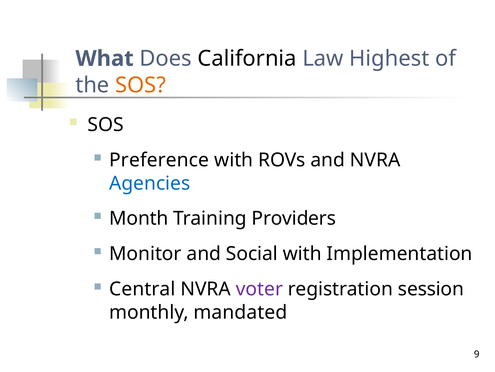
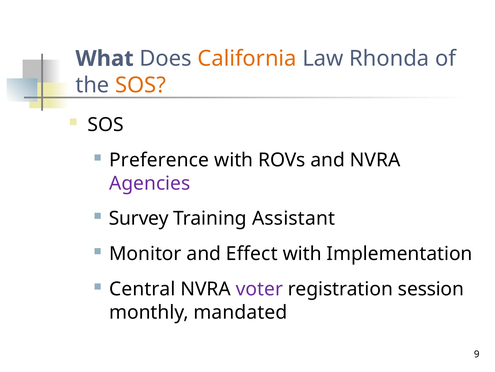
California colour: black -> orange
Highest: Highest -> Rhonda
Agencies colour: blue -> purple
Month: Month -> Survey
Providers: Providers -> Assistant
Social: Social -> Effect
